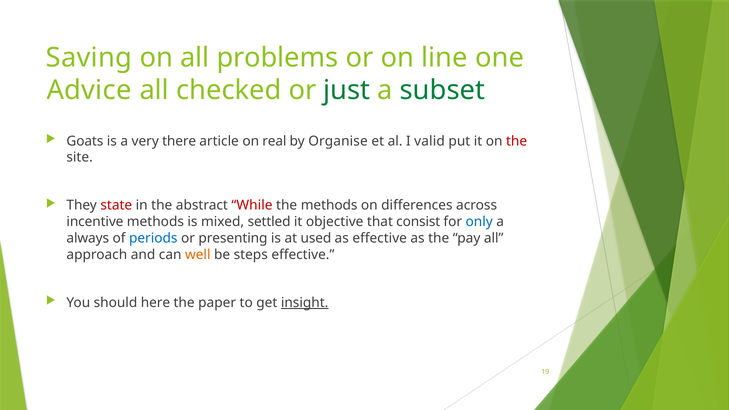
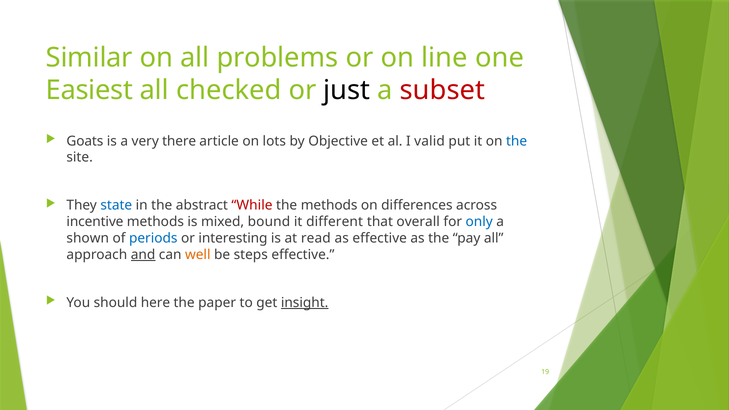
Saving: Saving -> Similar
Advice: Advice -> Easiest
just colour: green -> black
subset colour: green -> red
real: real -> lots
Organise: Organise -> Objective
the at (517, 141) colour: red -> blue
state colour: red -> blue
settled: settled -> bound
objective: objective -> different
consist: consist -> overall
always: always -> shown
presenting: presenting -> interesting
used: used -> read
and underline: none -> present
